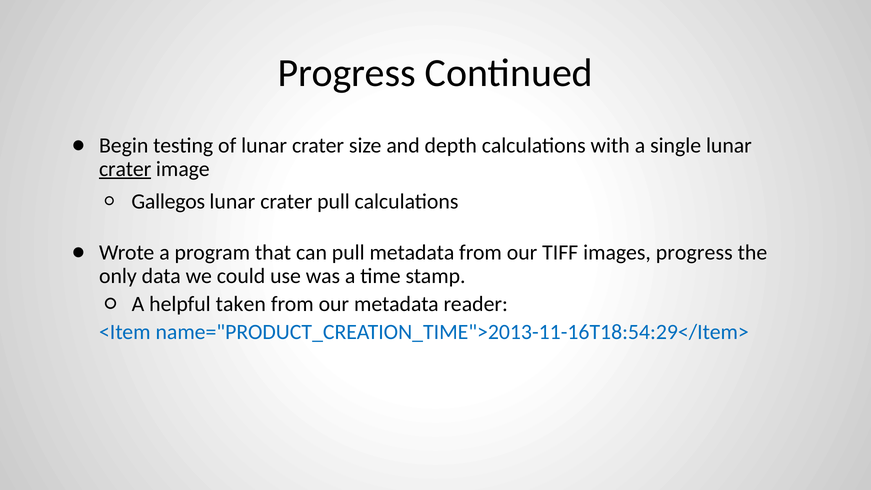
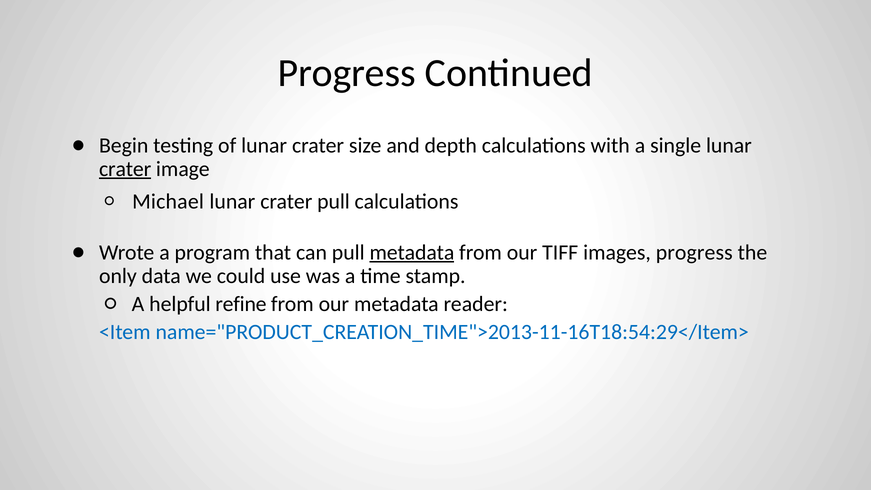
Gallegos: Gallegos -> Michael
metadata at (412, 252) underline: none -> present
taken: taken -> refine
